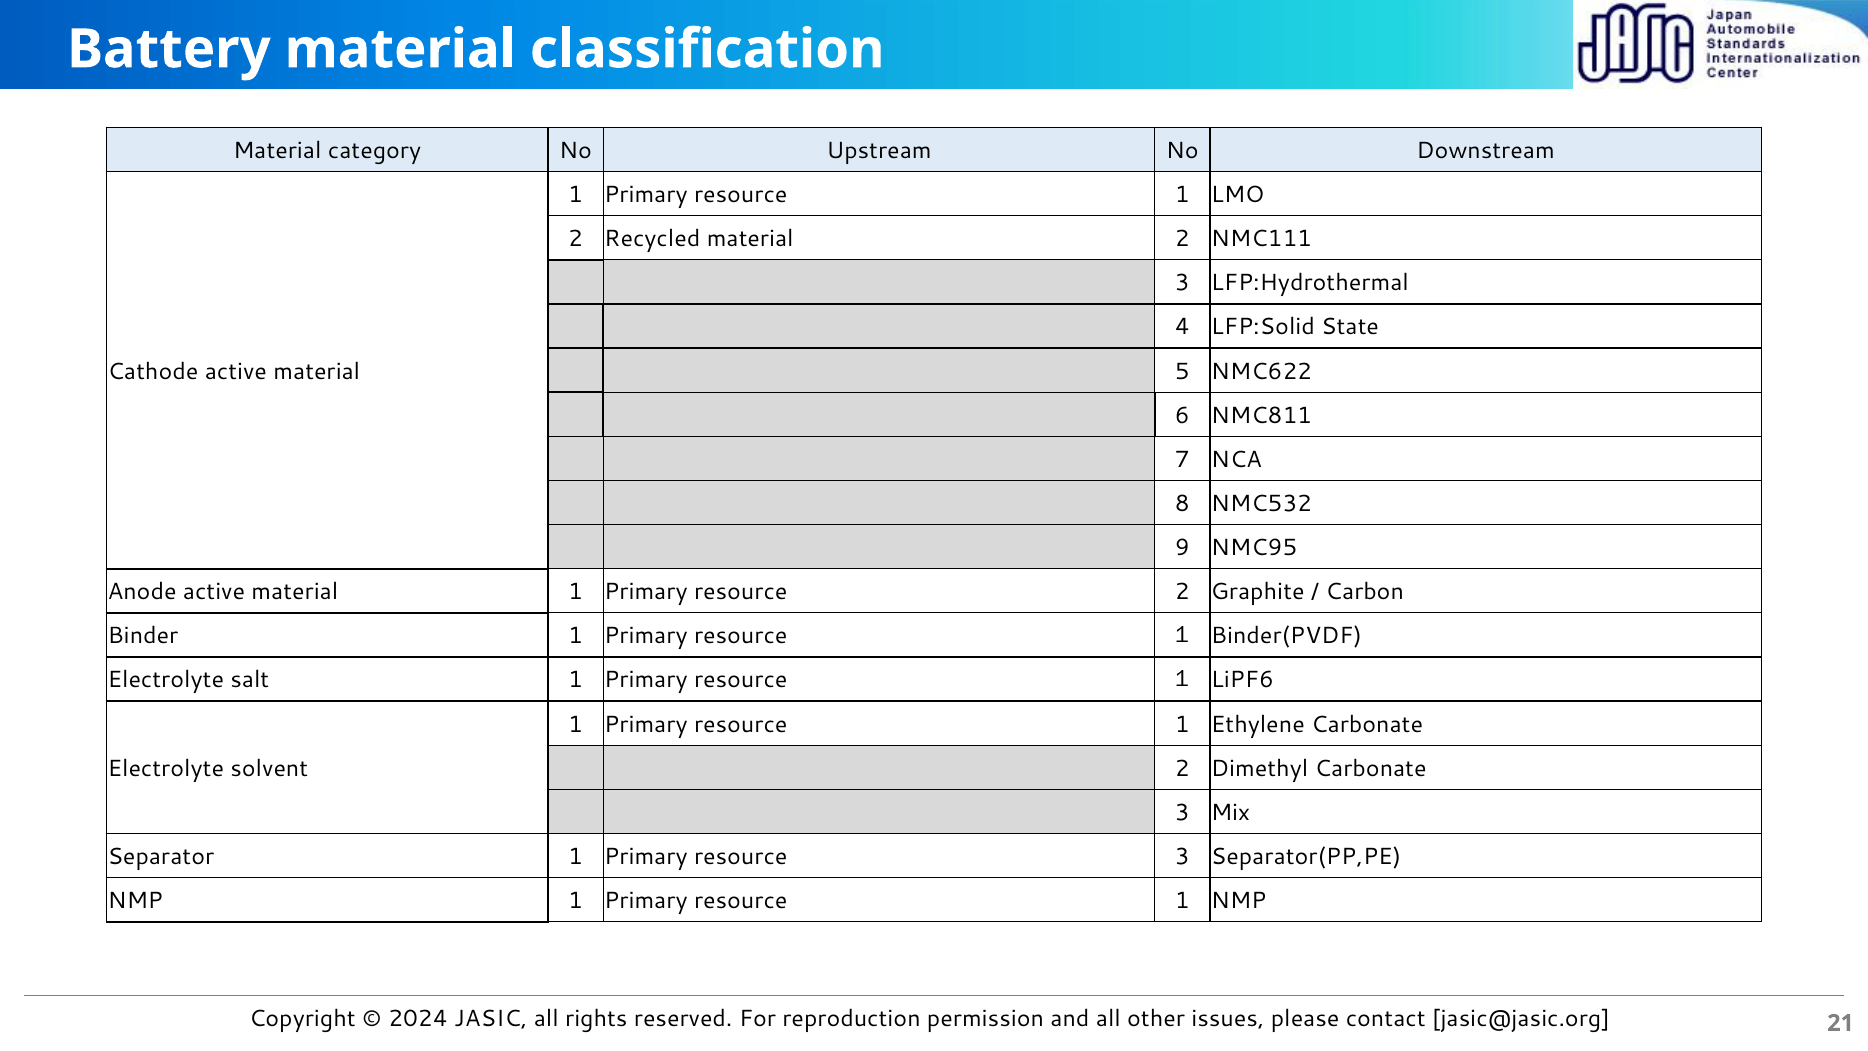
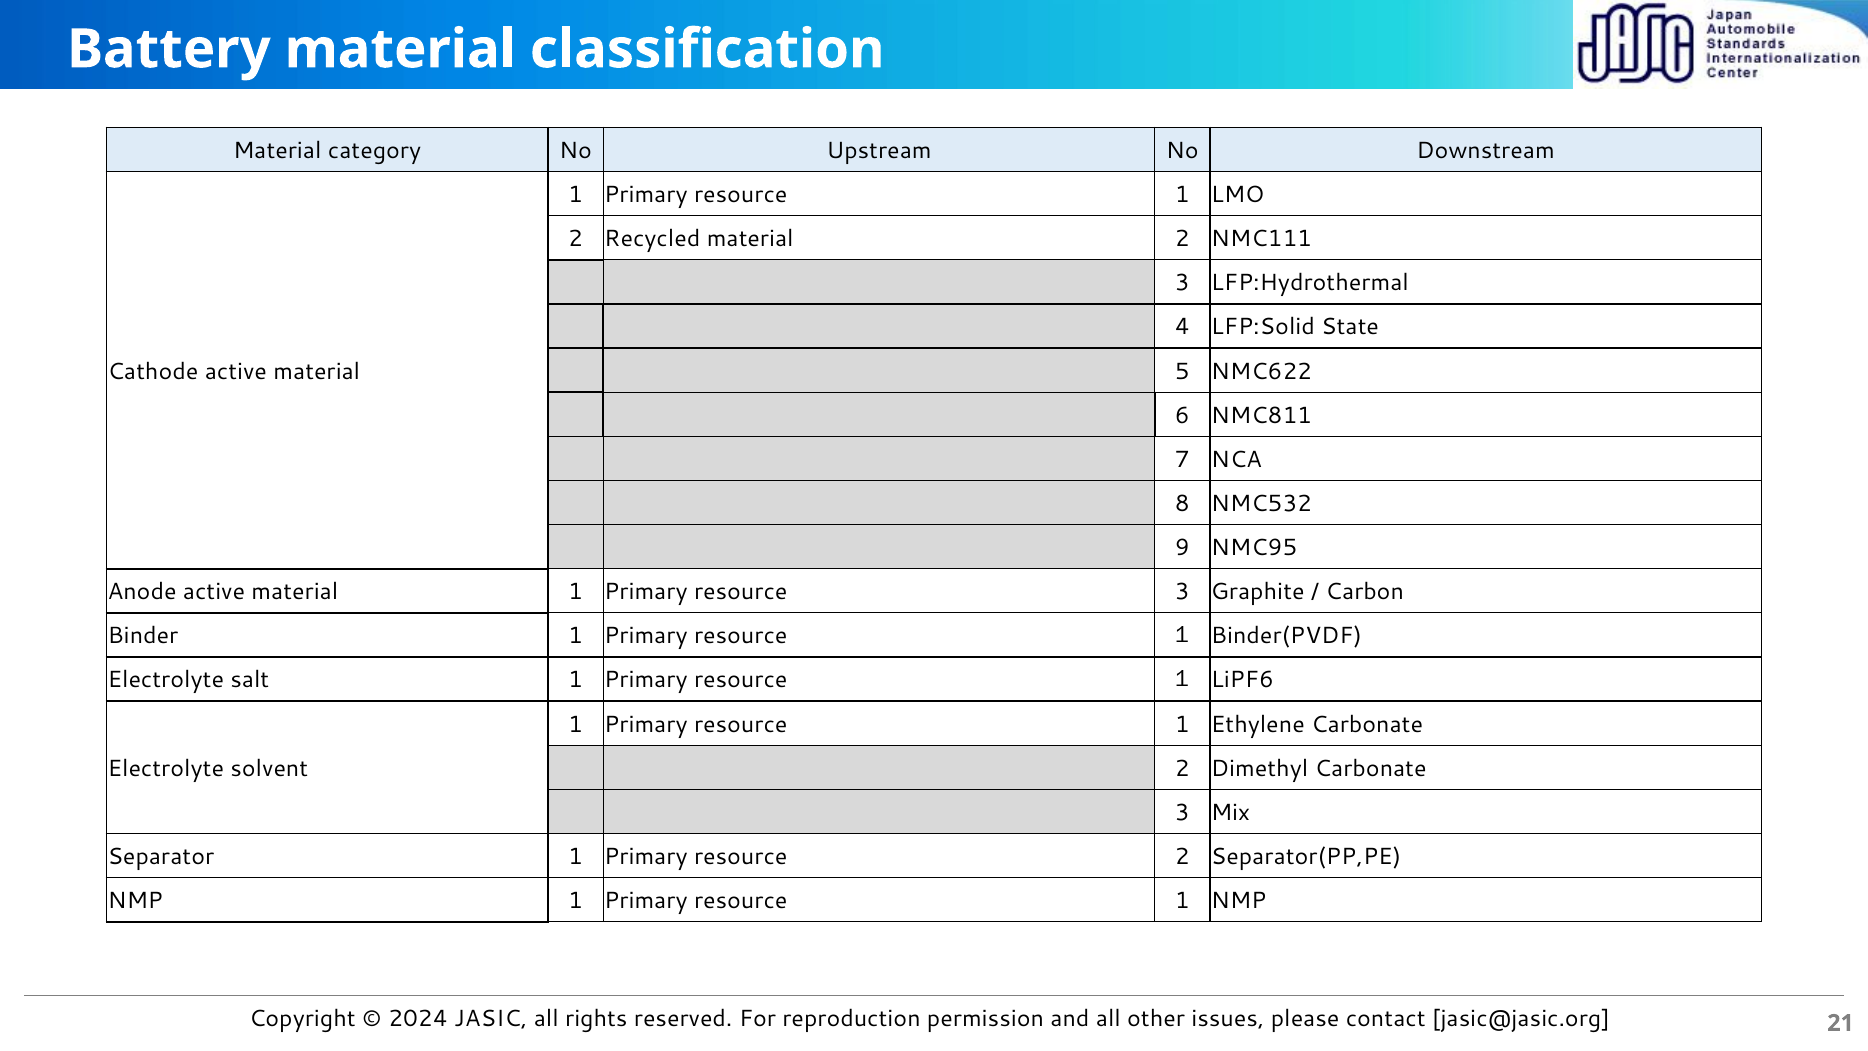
resource 2: 2 -> 3
resource 3: 3 -> 2
